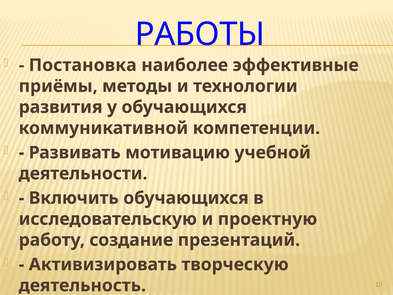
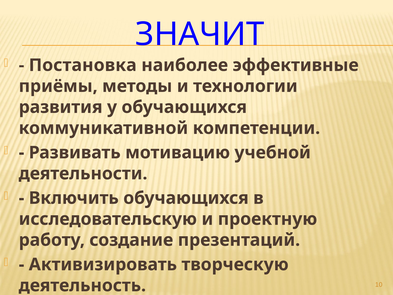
РАБОТЫ: РАБОТЫ -> ЗНАЧИТ
